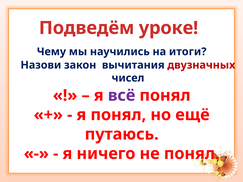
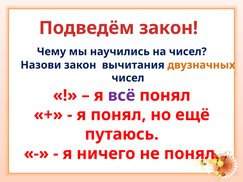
Подведём уроке: уроке -> закон
на итоги: итоги -> чисел
двузначных colour: red -> orange
